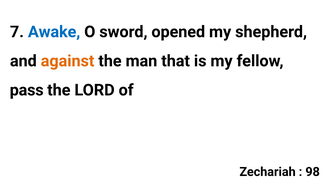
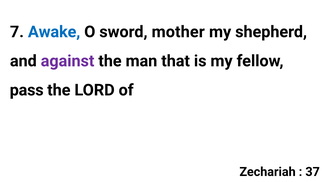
opened: opened -> mother
against colour: orange -> purple
98: 98 -> 37
